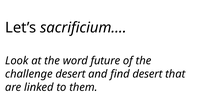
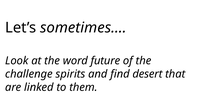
sacrificium…: sacrificium… -> sometimes…
challenge desert: desert -> spirits
